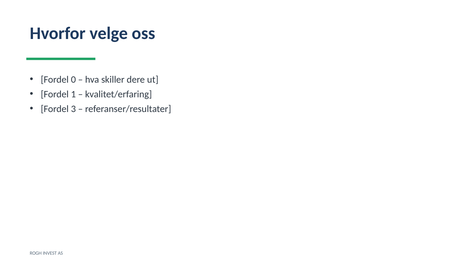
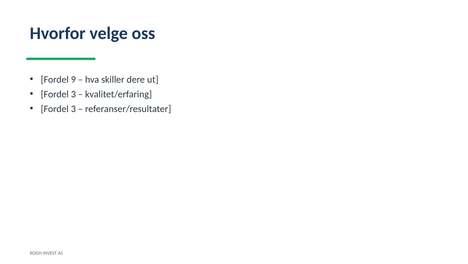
0: 0 -> 9
1 at (73, 94): 1 -> 3
